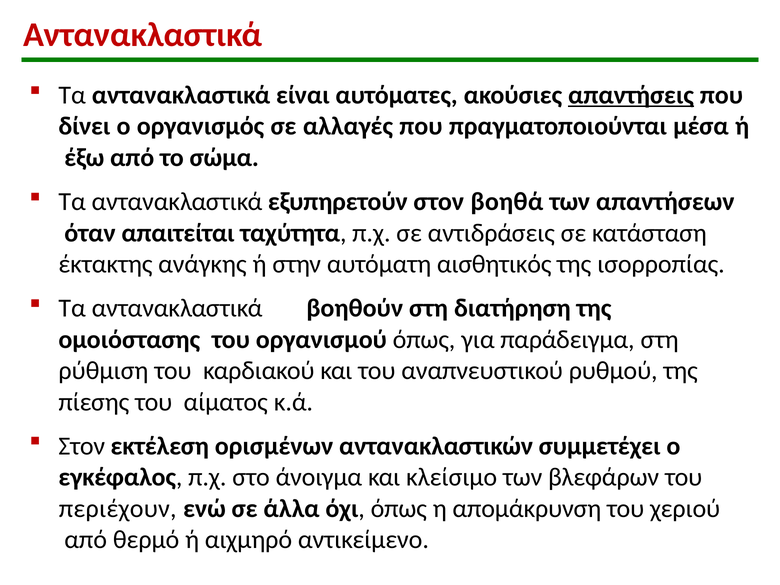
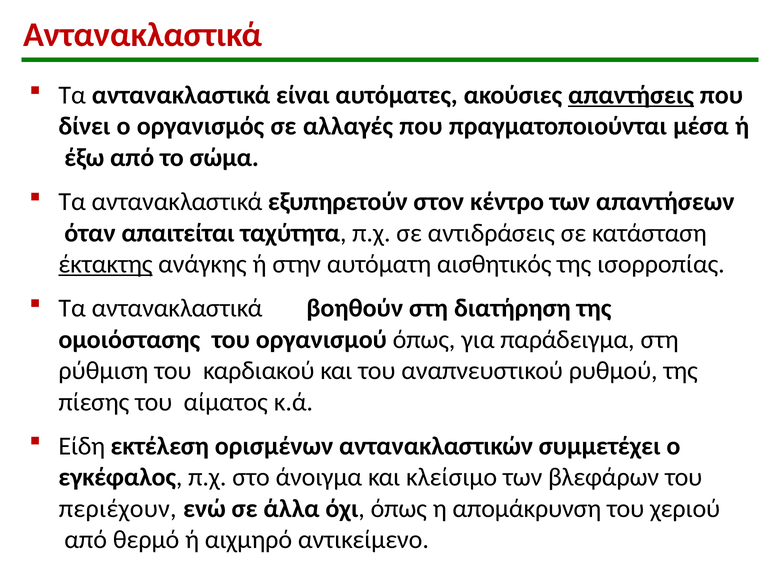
βοηθά: βοηθά -> κέντρο
έκτακτης underline: none -> present
Στον at (82, 446): Στον -> Είδη
